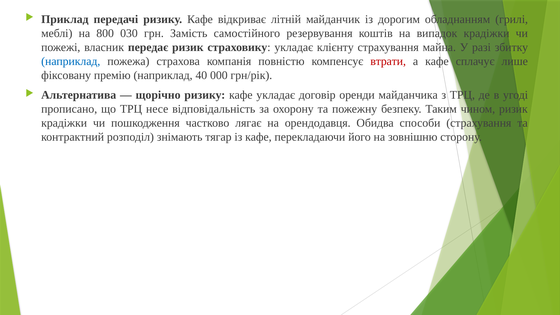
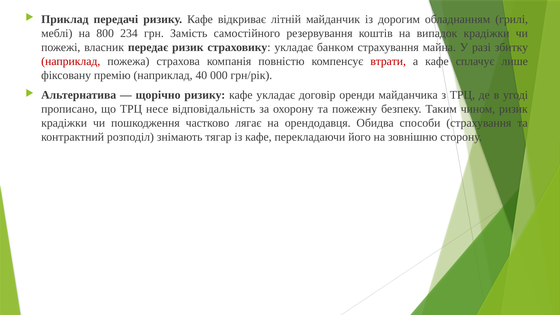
030: 030 -> 234
клієнту: клієнту -> банком
наприклад at (71, 61) colour: blue -> red
